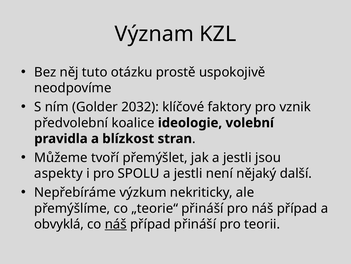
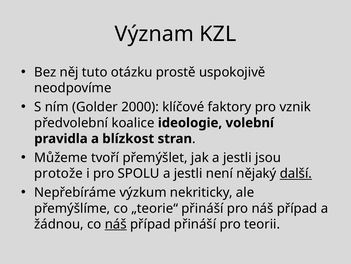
2032: 2032 -> 2000
aspekty: aspekty -> protože
další underline: none -> present
obvyklá: obvyklá -> žádnou
